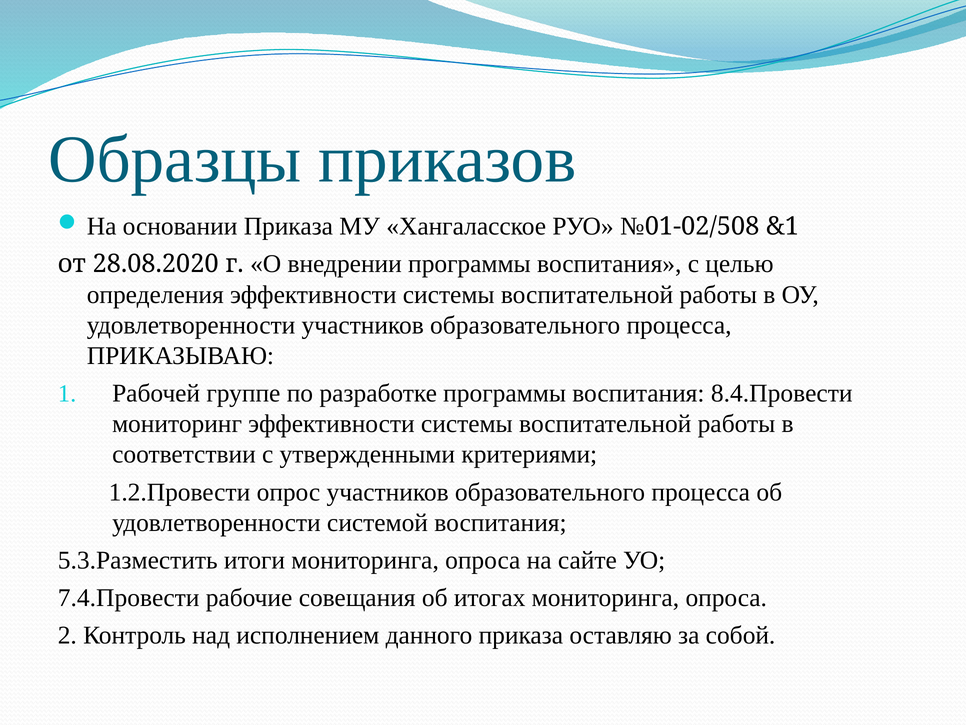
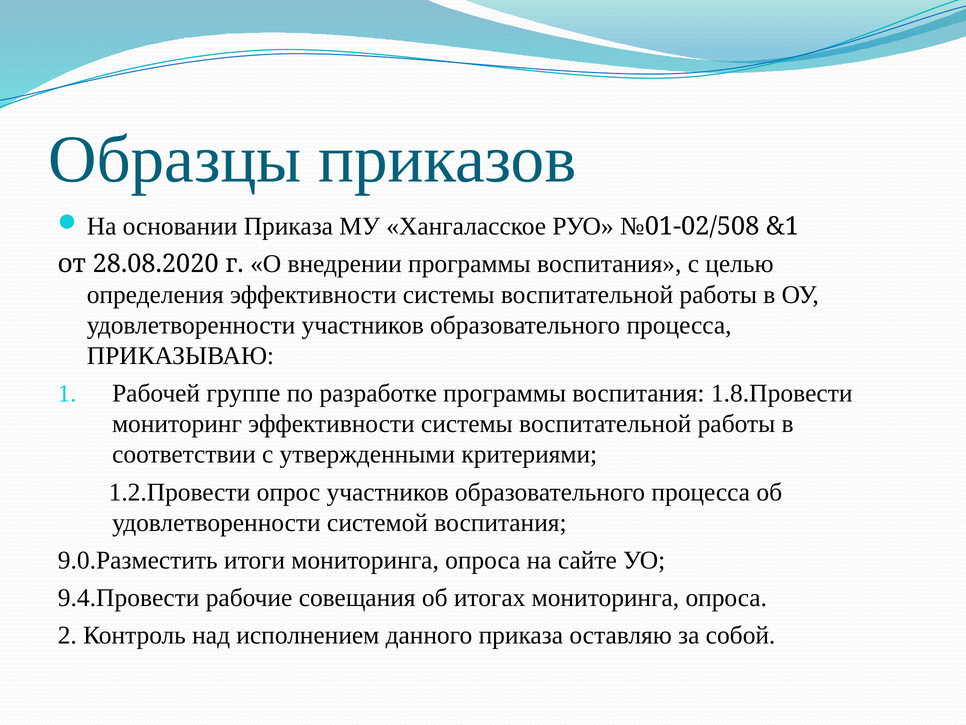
8.4.Провести: 8.4.Провести -> 1.8.Провести
5.3.Разместить: 5.3.Разместить -> 9.0.Разместить
7.4.Провести: 7.4.Провести -> 9.4.Провести
